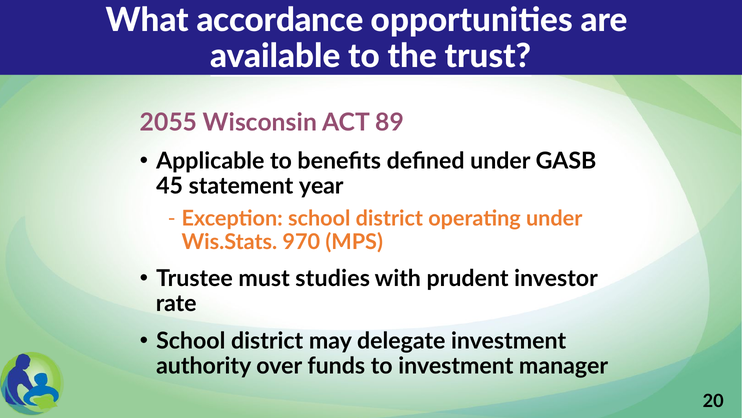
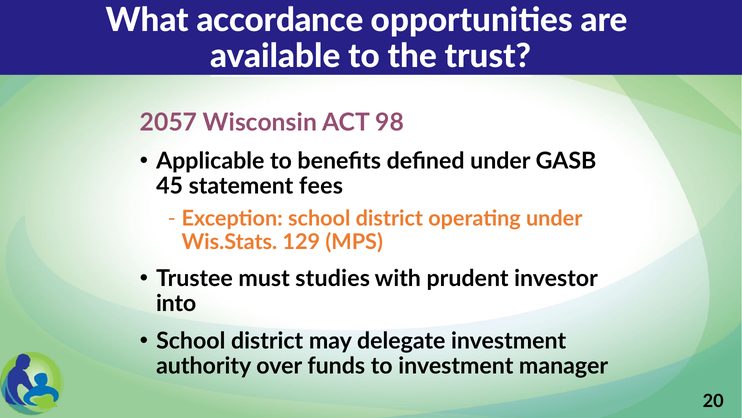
2055: 2055 -> 2057
89: 89 -> 98
year: year -> fees
970: 970 -> 129
rate: rate -> into
